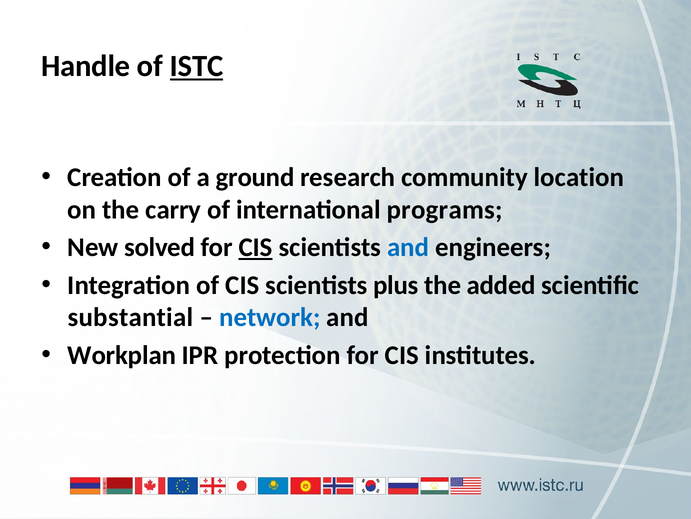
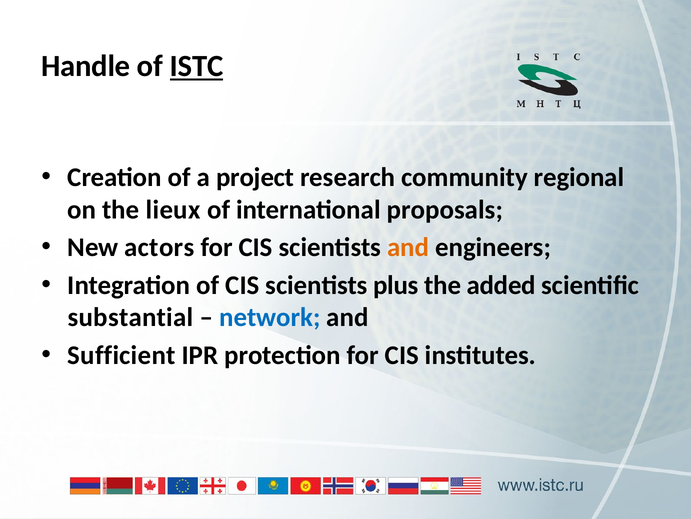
ground: ground -> project
location: location -> regional
carry: carry -> lieux
programs: programs -> proposals
solved: solved -> actors
CIS at (256, 247) underline: present -> none
and at (408, 247) colour: blue -> orange
Workplan: Workplan -> Sufficient
